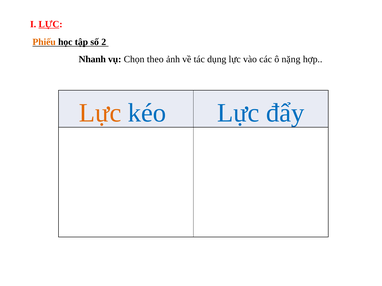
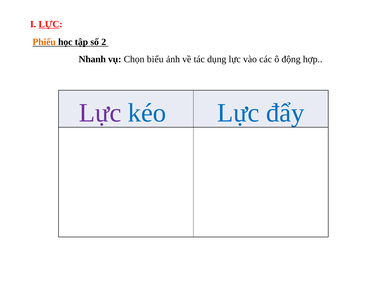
theo: theo -> biểu
nặng: nặng -> động
Lực at (100, 113) colour: orange -> purple
